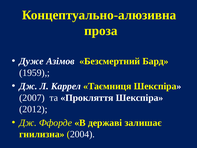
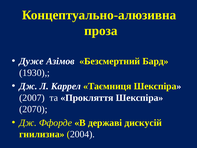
1959: 1959 -> 1930
2012: 2012 -> 2070
залишає: залишає -> дискусій
